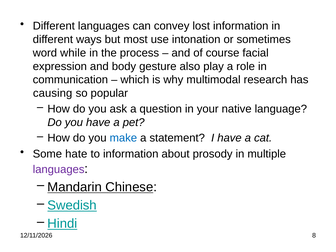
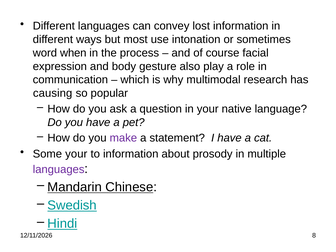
while: while -> when
make colour: blue -> purple
Some hate: hate -> your
